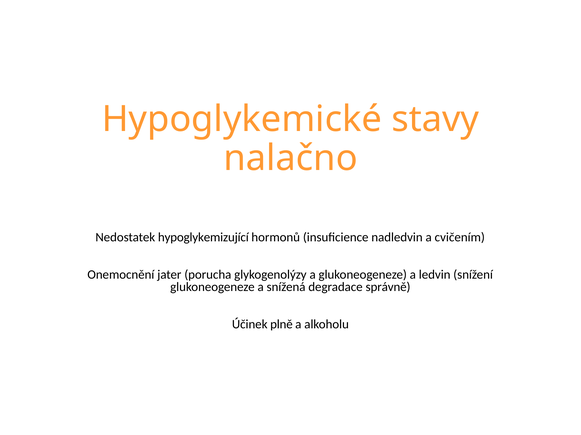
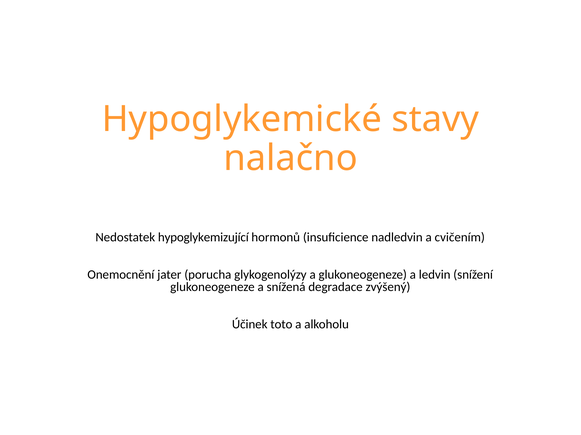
správně: správně -> zvýšený
plně: plně -> toto
